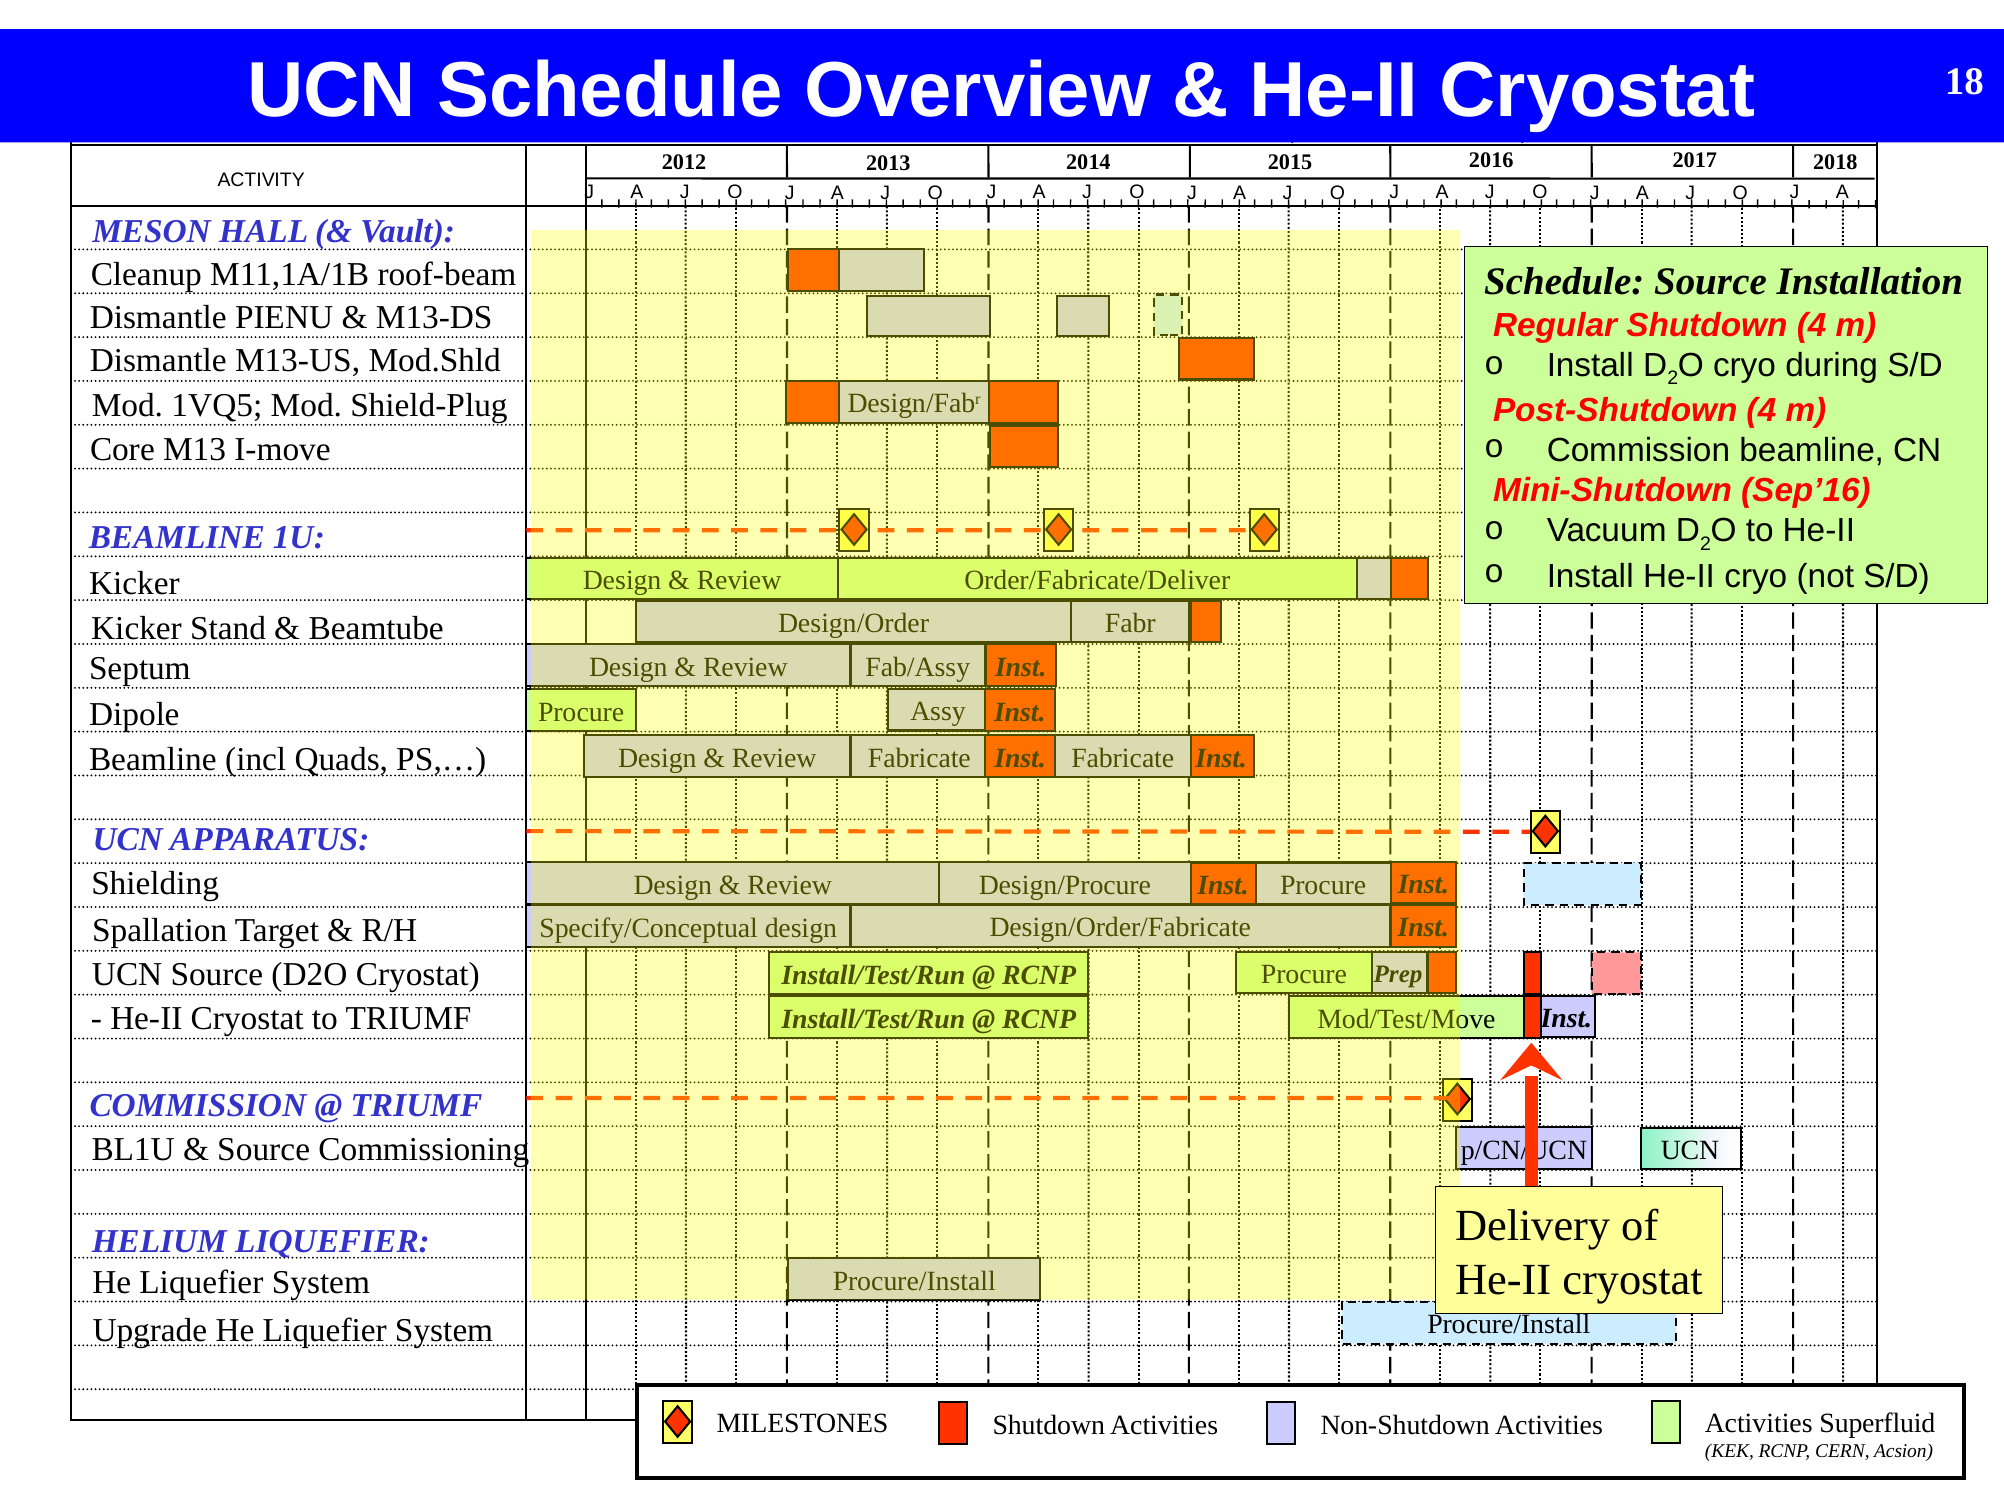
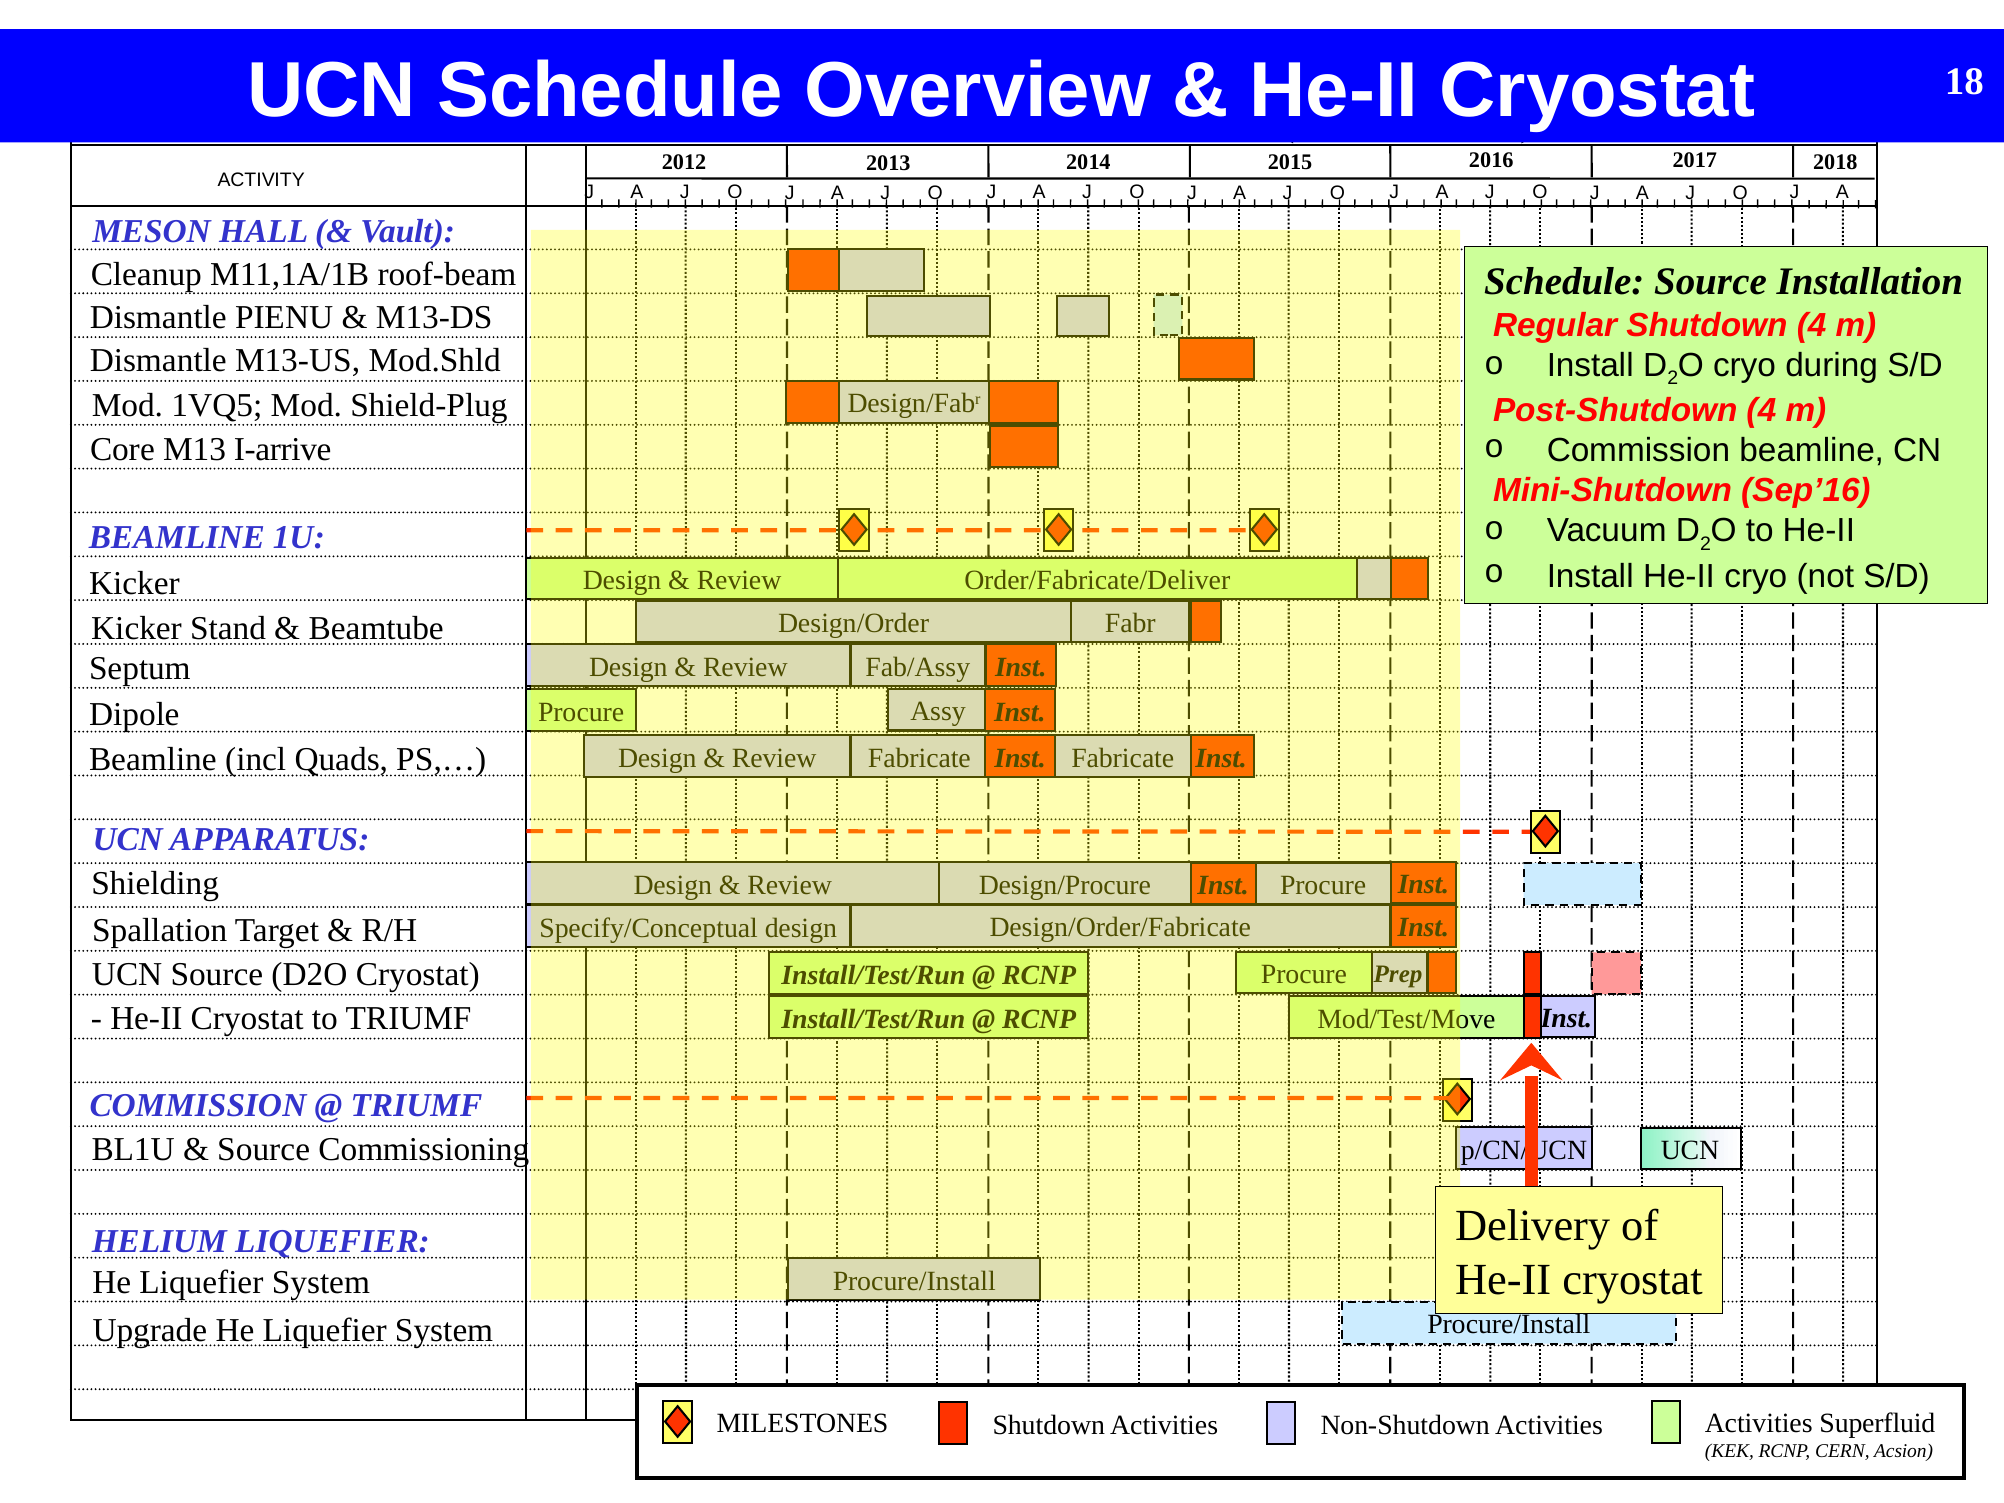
I-move: I-move -> I-arrive
